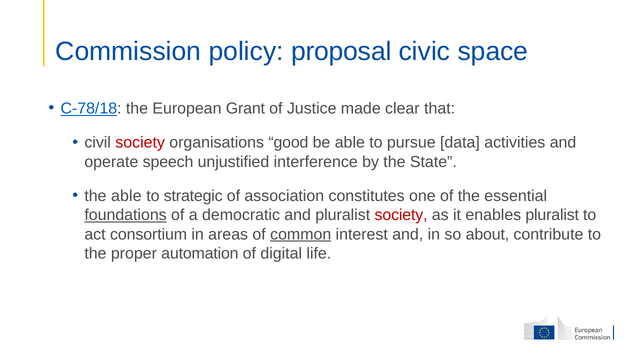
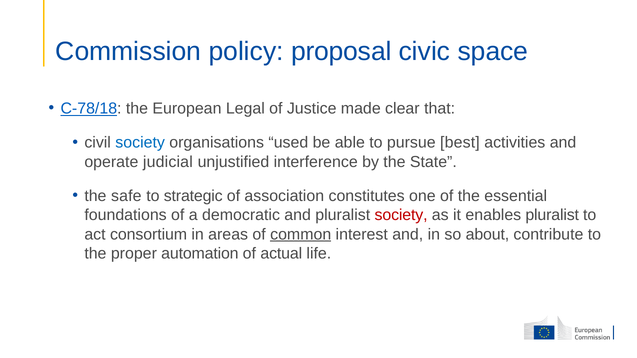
Grant: Grant -> Legal
society at (140, 143) colour: red -> blue
good: good -> used
data: data -> best
speech: speech -> judicial
the able: able -> safe
foundations underline: present -> none
digital: digital -> actual
